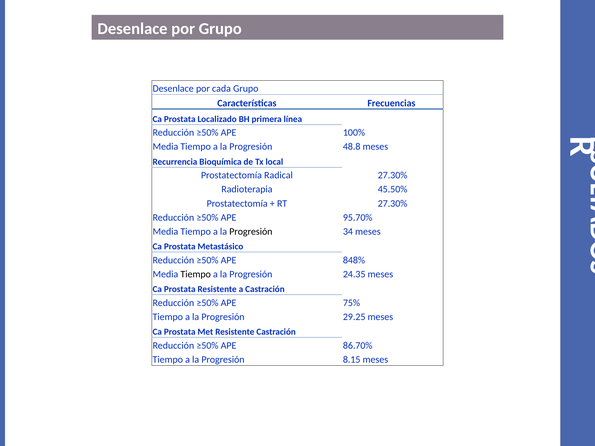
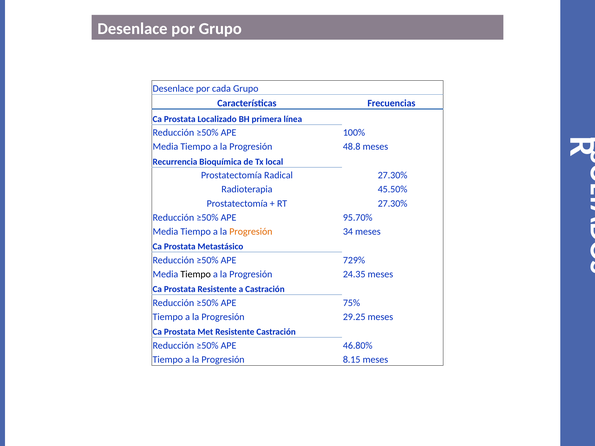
Progresión at (251, 232) colour: black -> orange
848%: 848% -> 729%
86.70%: 86.70% -> 46.80%
